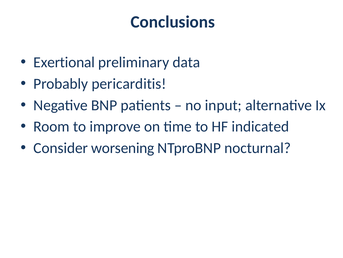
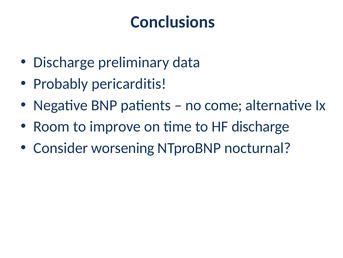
Exertional at (64, 62): Exertional -> Discharge
input: input -> come
HF indicated: indicated -> discharge
